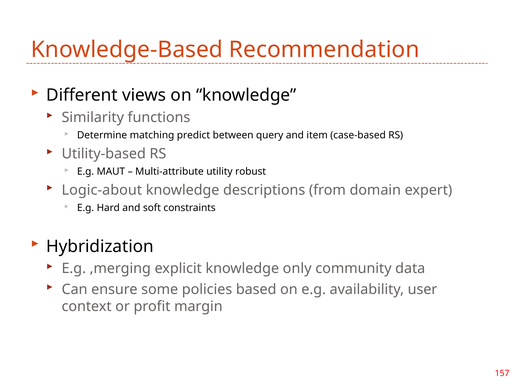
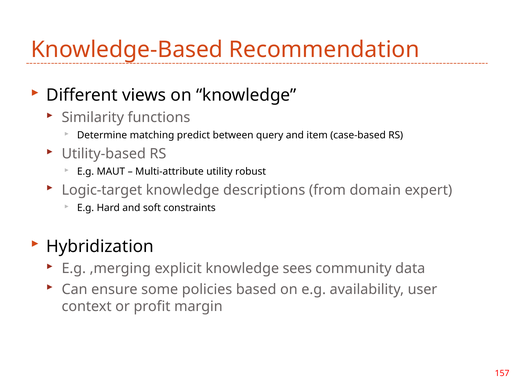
Logic-about: Logic-about -> Logic-target
only: only -> sees
